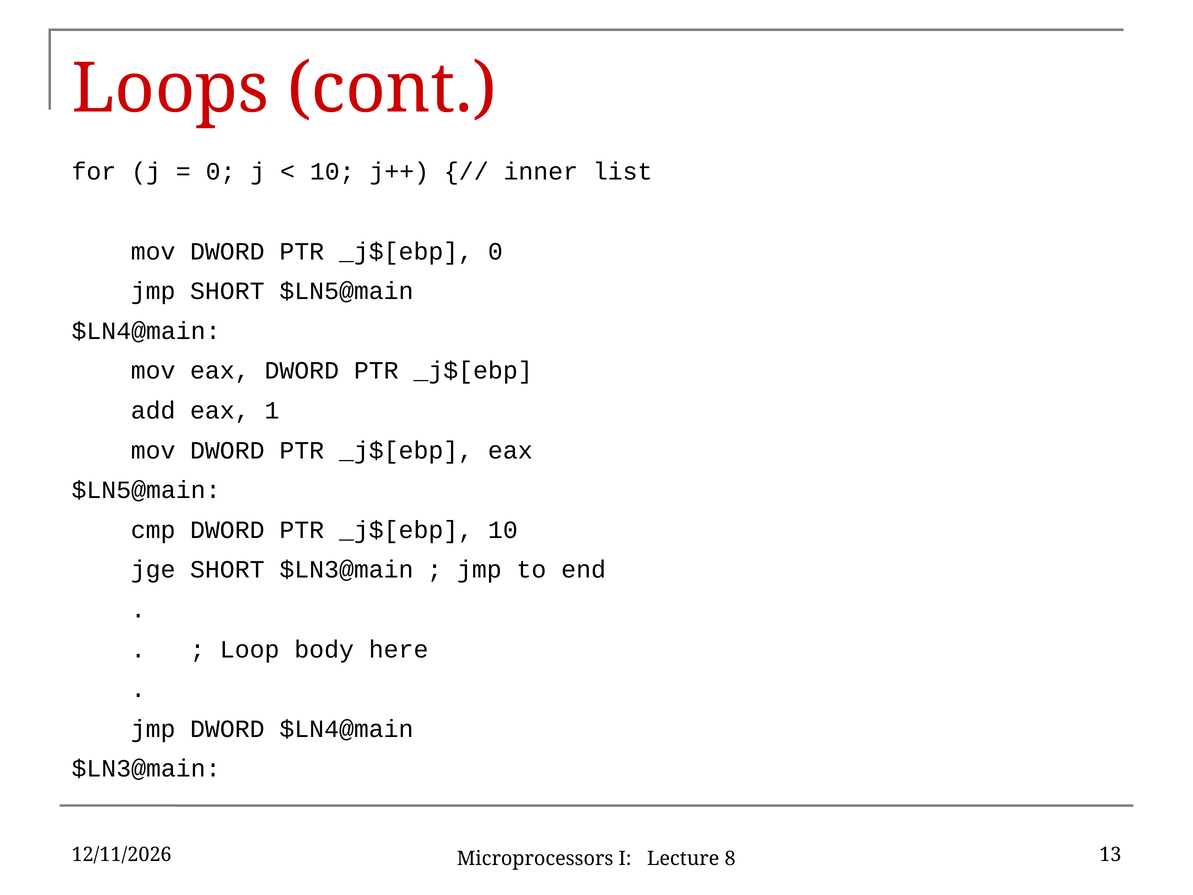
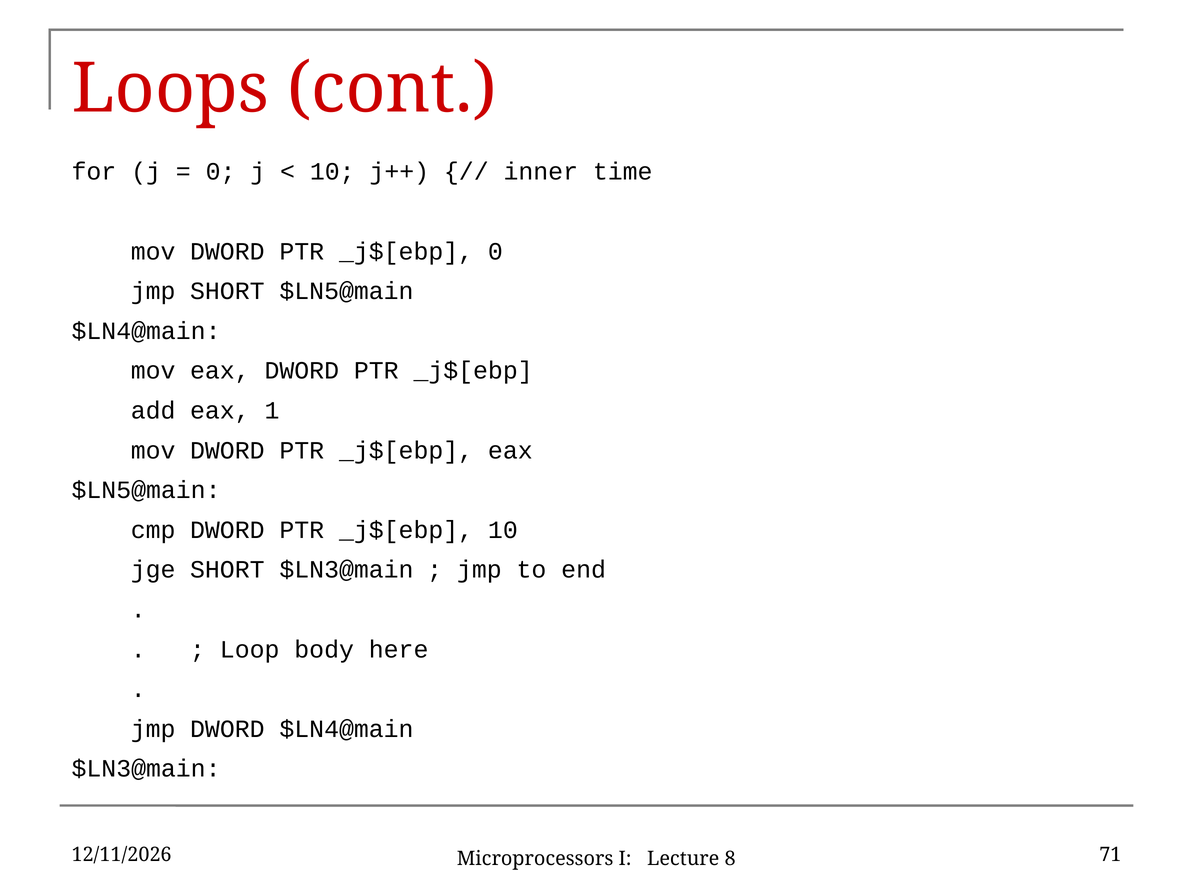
list: list -> time
13: 13 -> 71
